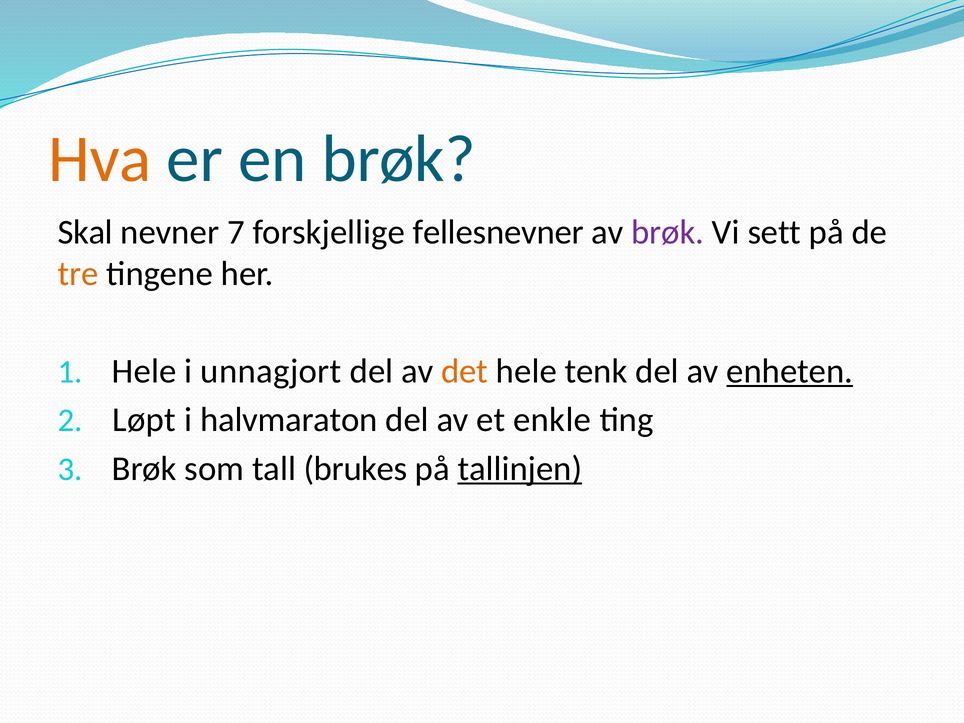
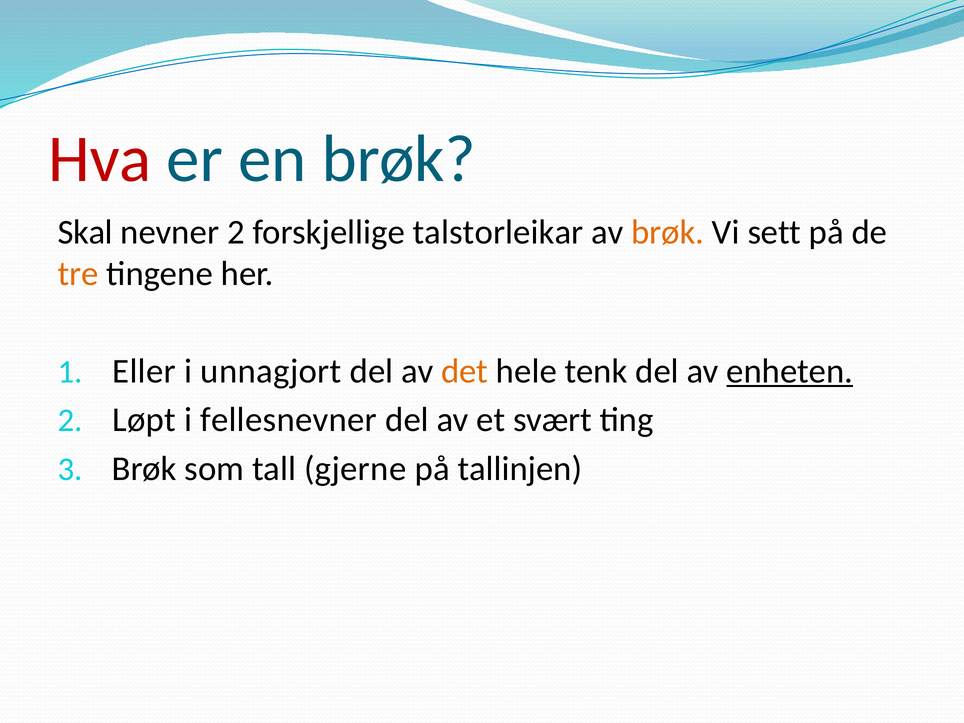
Hva colour: orange -> red
nevner 7: 7 -> 2
fellesnevner: fellesnevner -> talstorleikar
brøk at (668, 232) colour: purple -> orange
Hele at (144, 371): Hele -> Eller
halvmaraton: halvmaraton -> fellesnevner
enkle: enkle -> svært
brukes: brukes -> gjerne
tallinjen underline: present -> none
